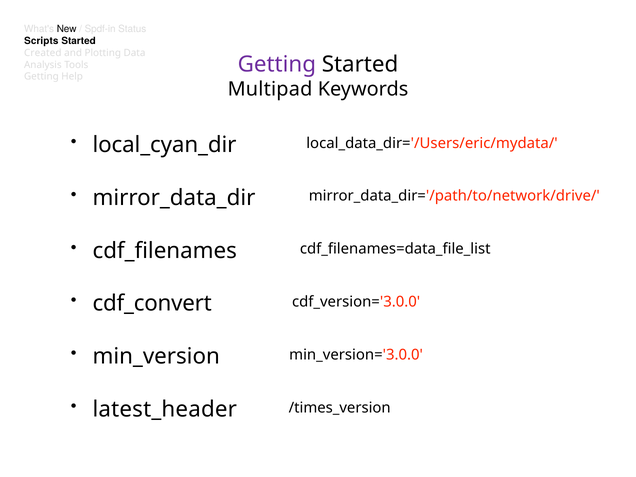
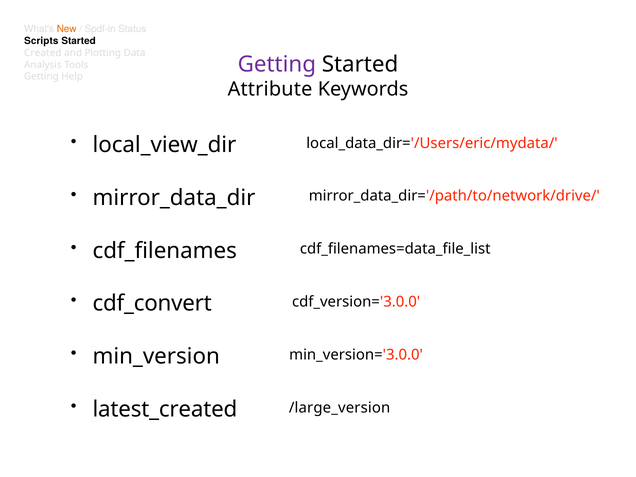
New colour: black -> orange
Multipad: Multipad -> Attribute
local_cyan_dir: local_cyan_dir -> local_view_dir
latest_header: latest_header -> latest_created
/times_version: /times_version -> /large_version
